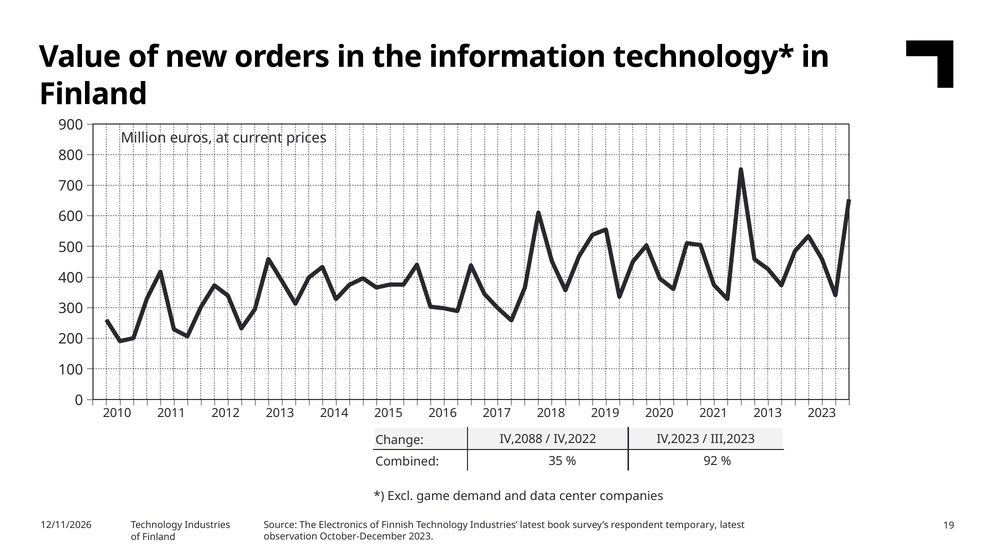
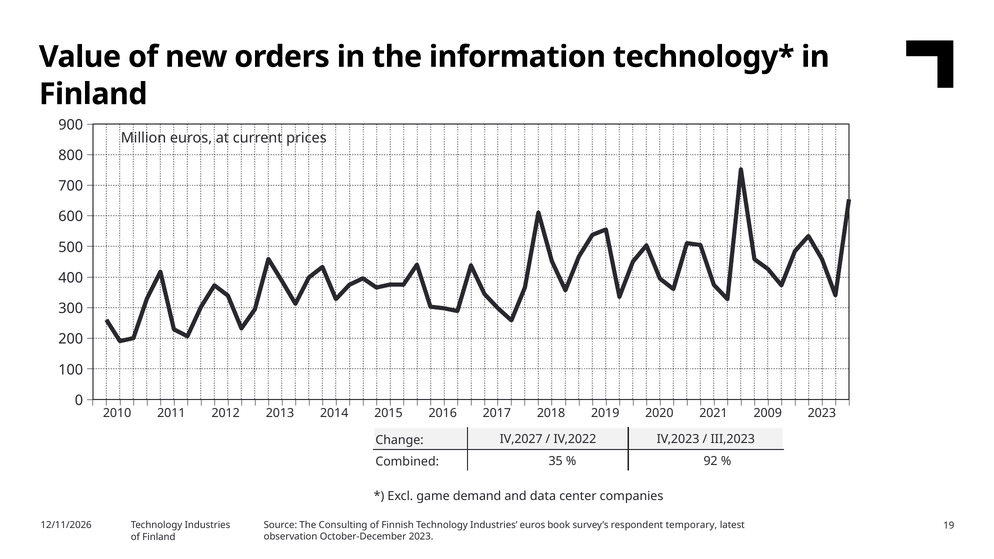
2021 2013: 2013 -> 2009
IV,2088: IV,2088 -> IV,2027
Electronics: Electronics -> Consulting
Industries latest: latest -> euros
